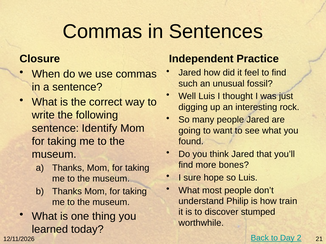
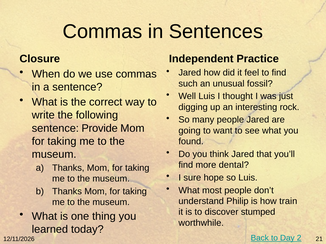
Identify: Identify -> Provide
bones: bones -> dental
